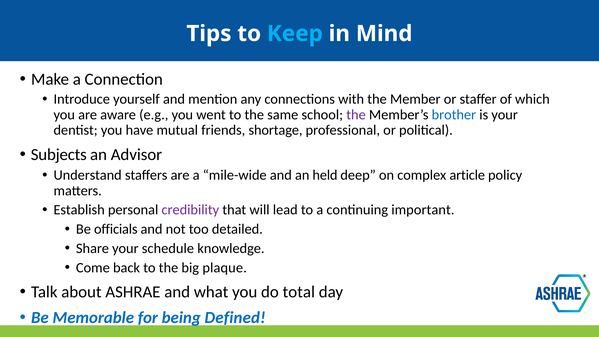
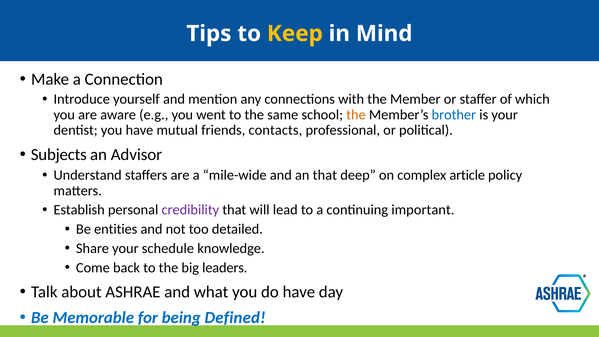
Keep colour: light blue -> yellow
the at (356, 115) colour: purple -> orange
shortage: shortage -> contacts
an held: held -> that
officials: officials -> entities
plaque: plaque -> leaders
do total: total -> have
